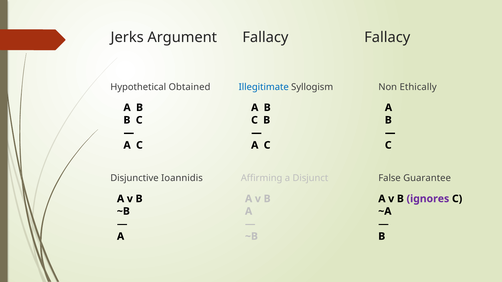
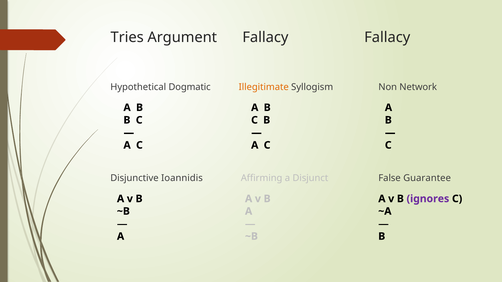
Jerks: Jerks -> Tries
Illegitimate colour: blue -> orange
Ethically: Ethically -> Network
Obtained: Obtained -> Dogmatic
